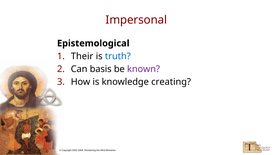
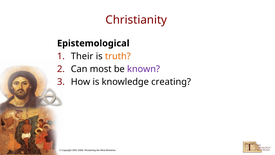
Impersonal: Impersonal -> Christianity
truth colour: blue -> orange
basis: basis -> most
